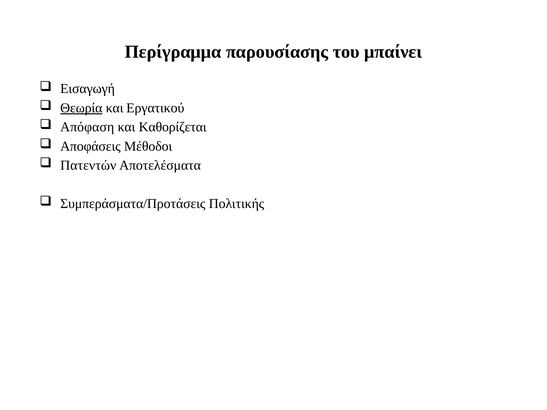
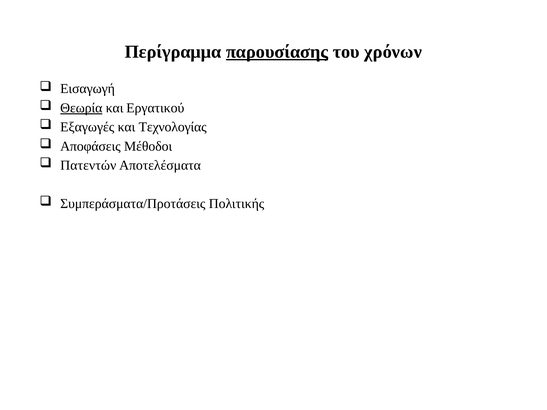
παρουσίασης underline: none -> present
μπαίνει: μπαίνει -> χρόνων
Απόφαση: Απόφαση -> Εξαγωγές
Καθορίζεται: Καθορίζεται -> Τεχνολογίας
